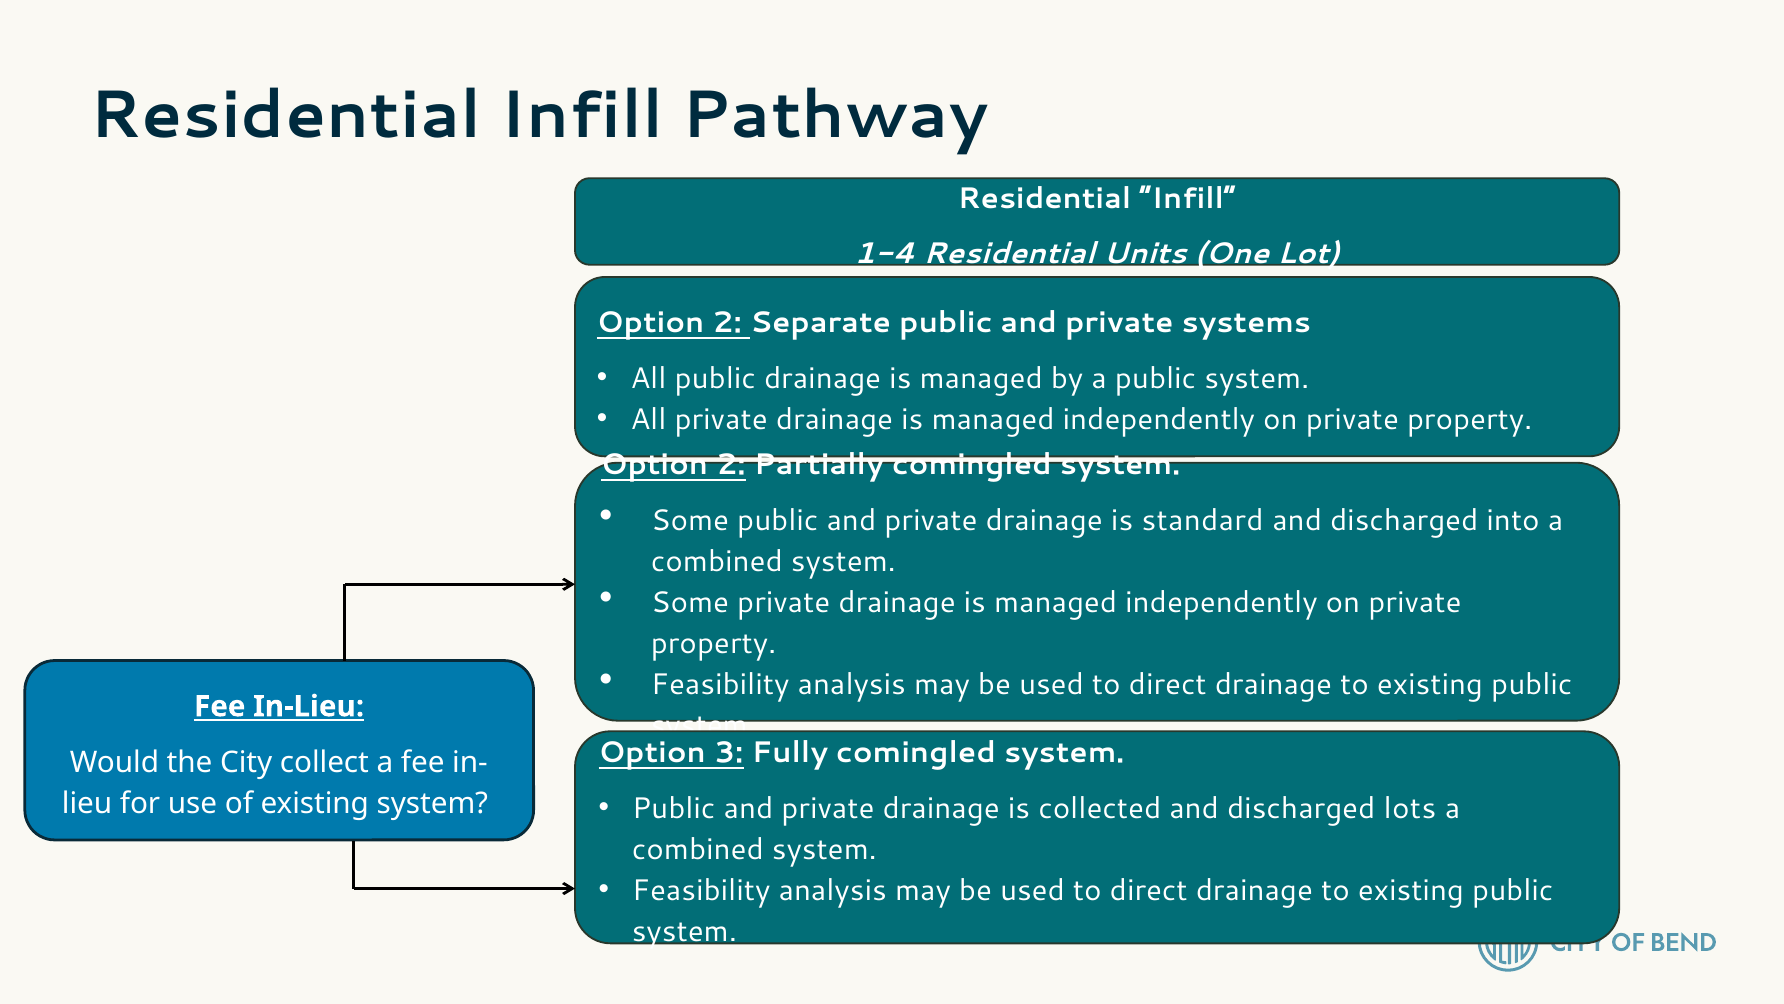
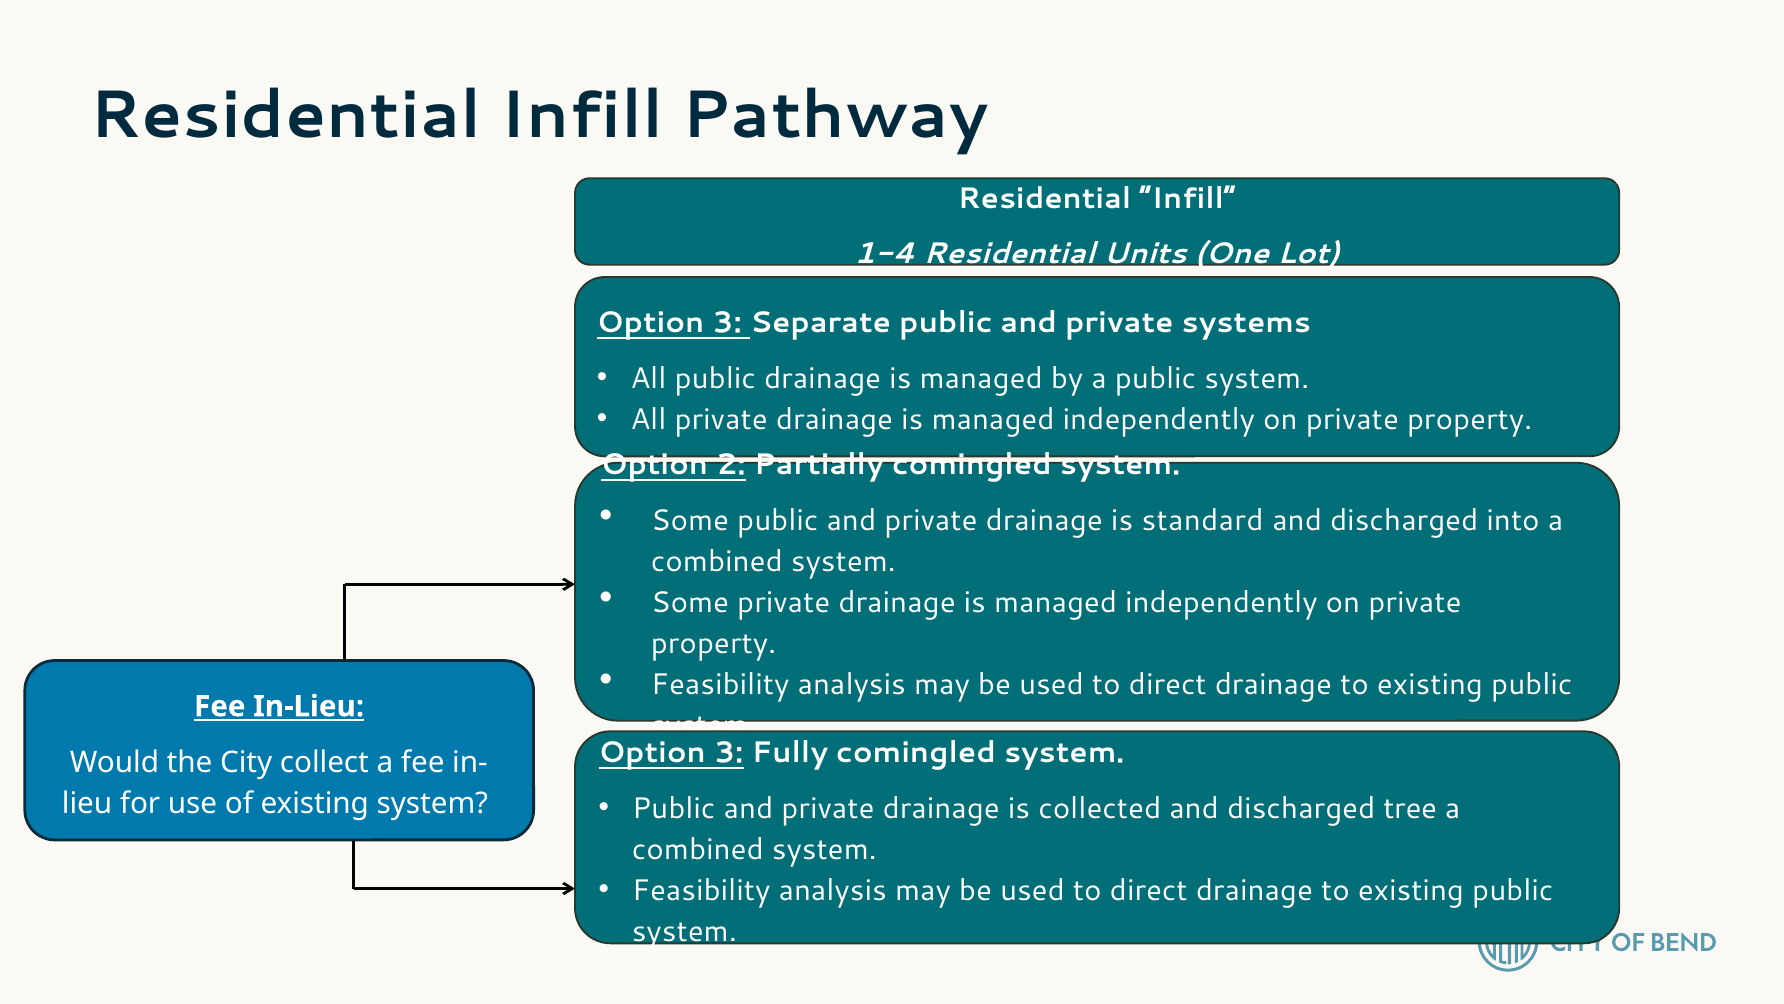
2 at (727, 323): 2 -> 3
lots: lots -> tree
